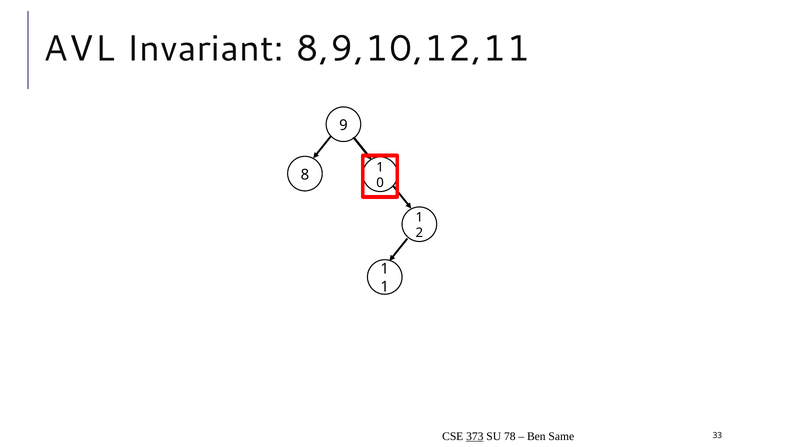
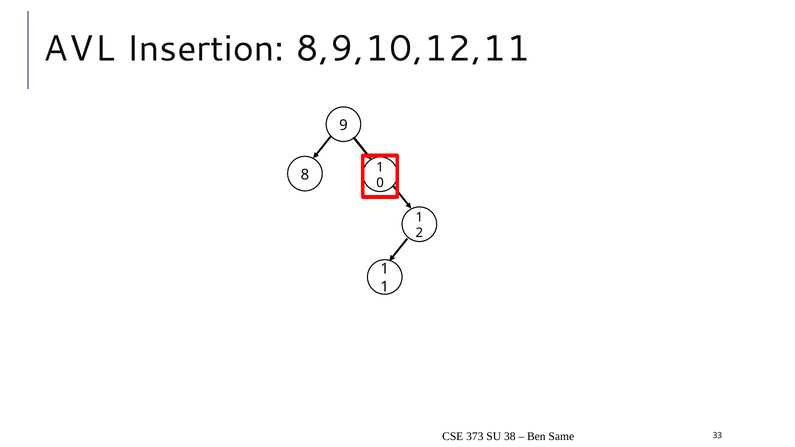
Invariant: Invariant -> Insertion
373 underline: present -> none
78: 78 -> 38
